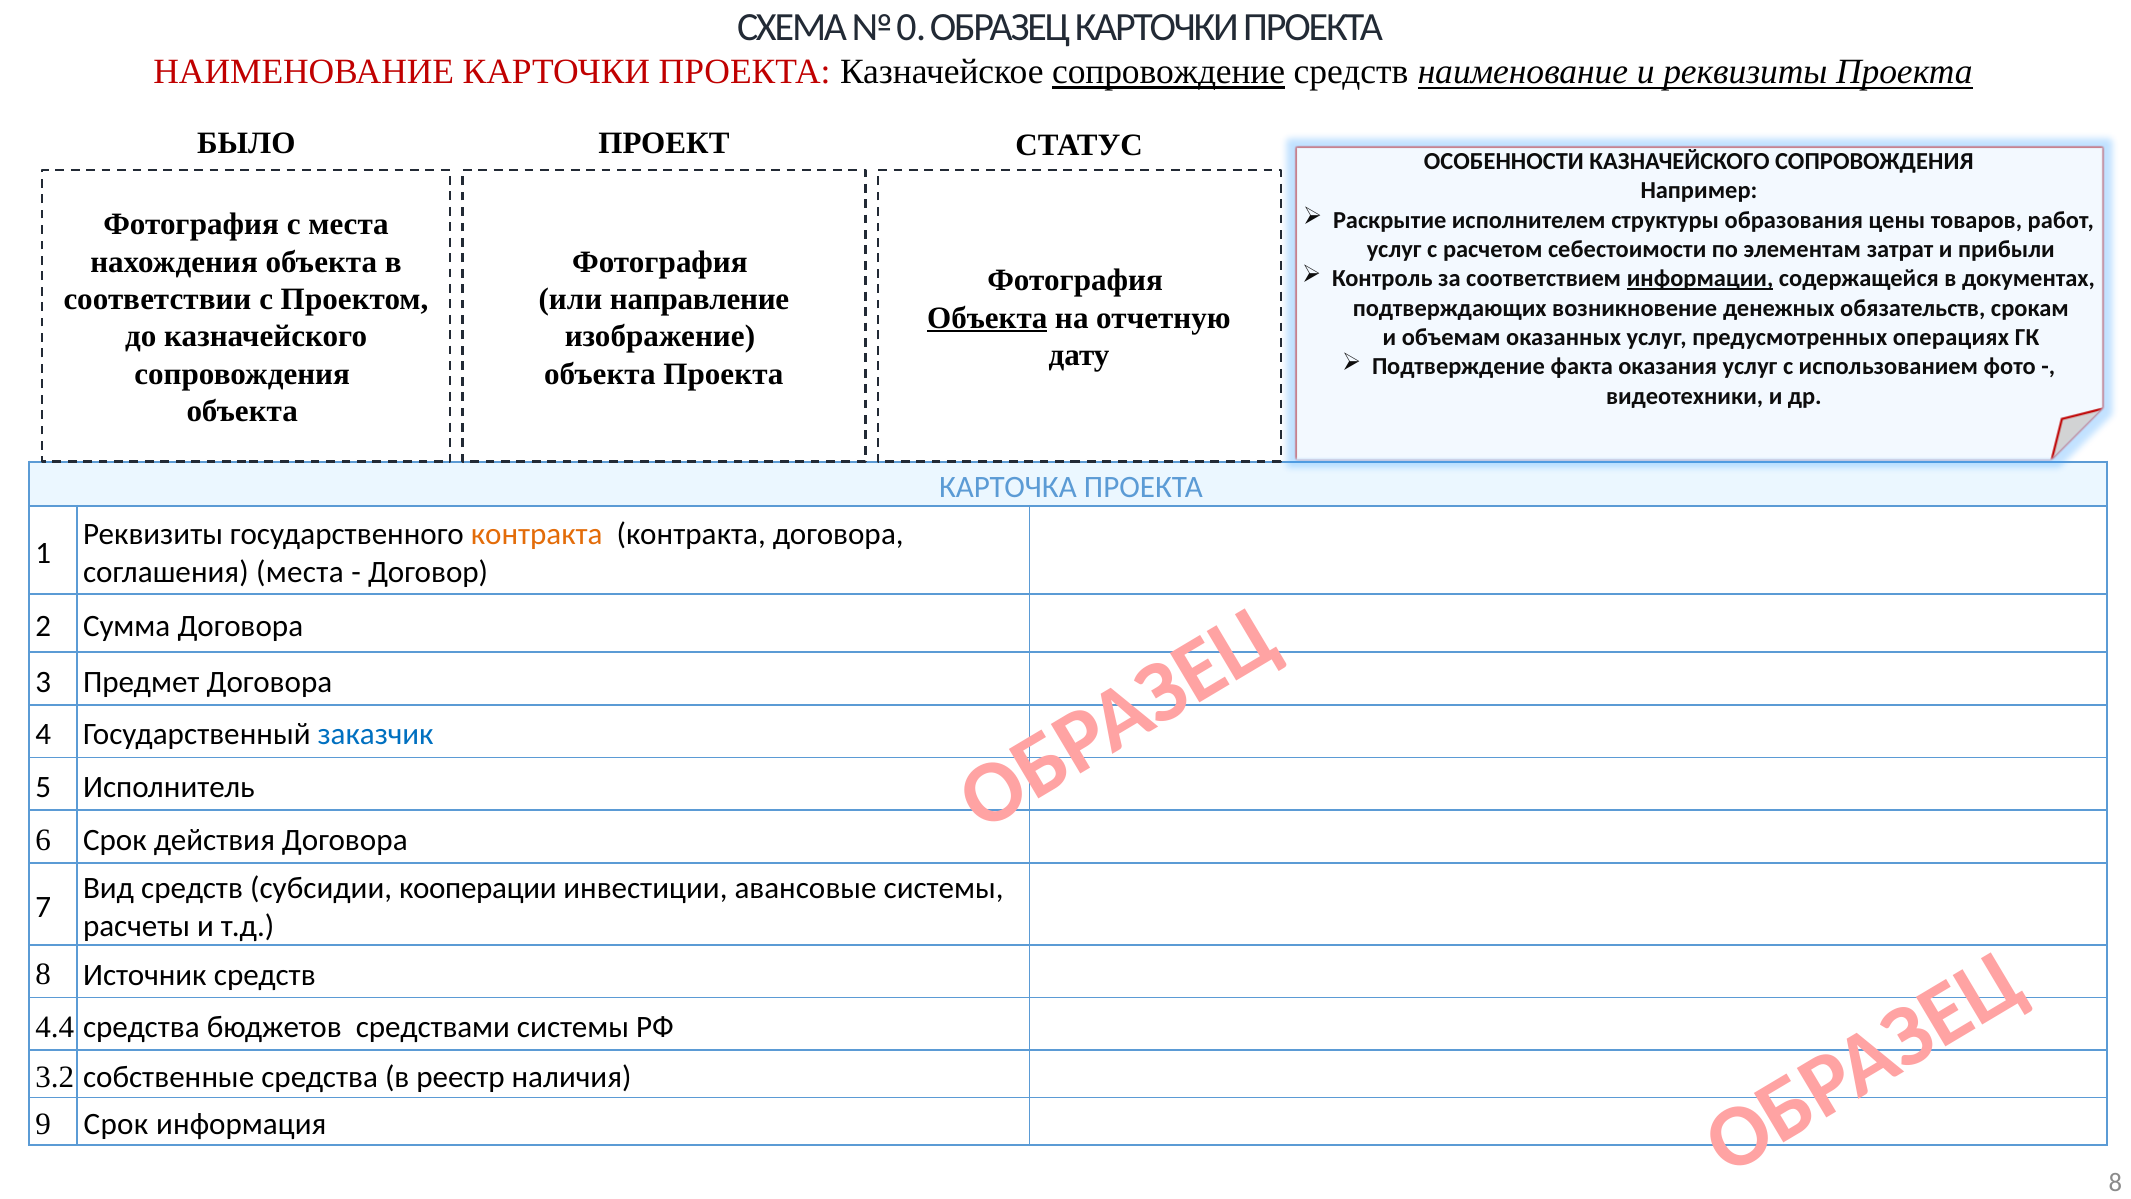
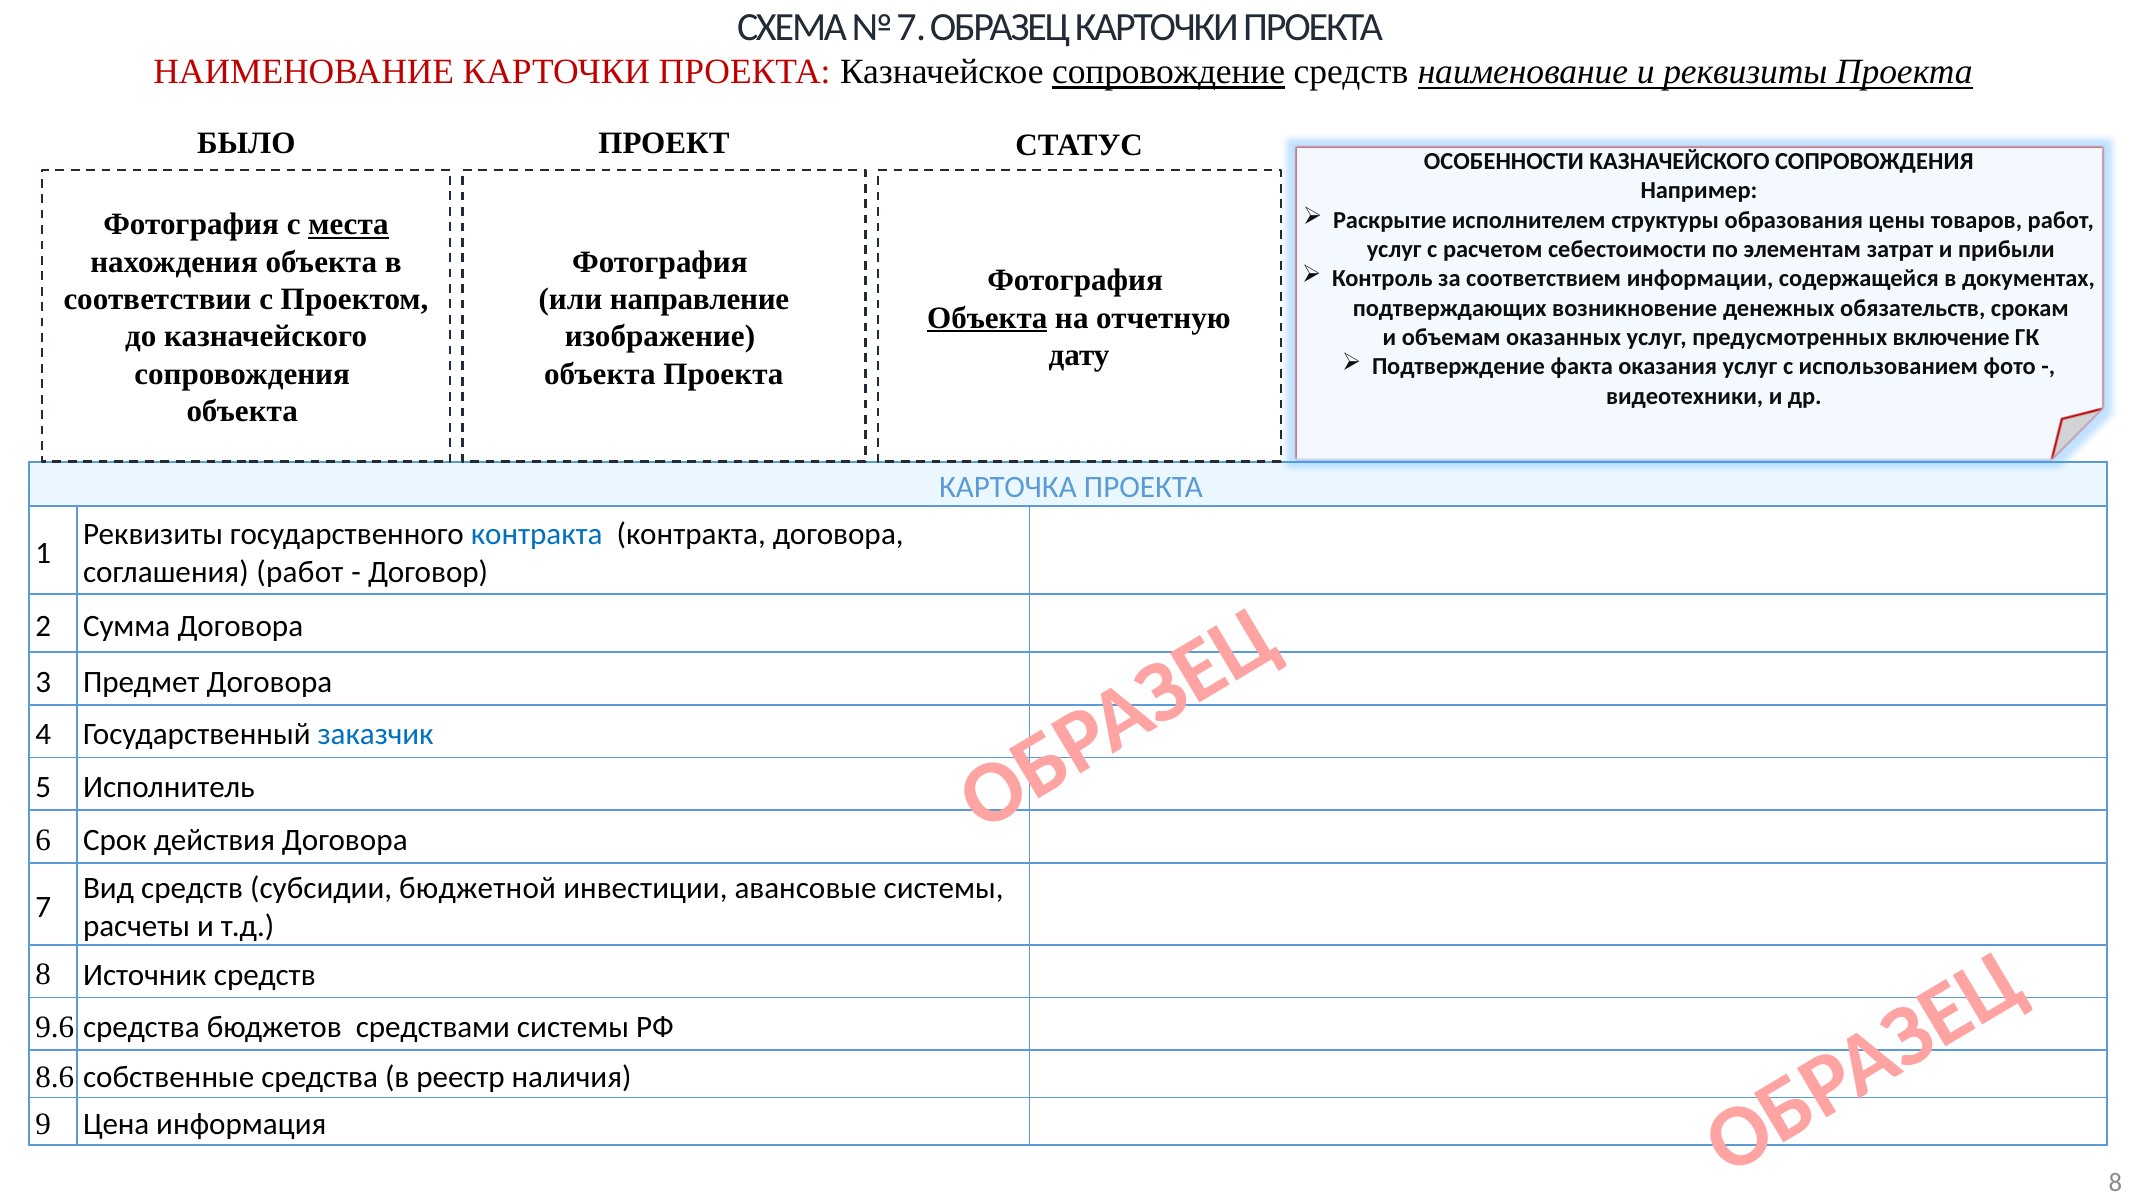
0 at (911, 27): 0 -> 7
места at (348, 225) underline: none -> present
информации underline: present -> none
операциях: операциях -> включение
контракта at (537, 534) colour: orange -> blue
соглашения места: места -> работ
кооперации: кооперации -> бюджетной
4.4: 4.4 -> 9.6
3.2: 3.2 -> 8.6
9 Срок: Срок -> Цена
